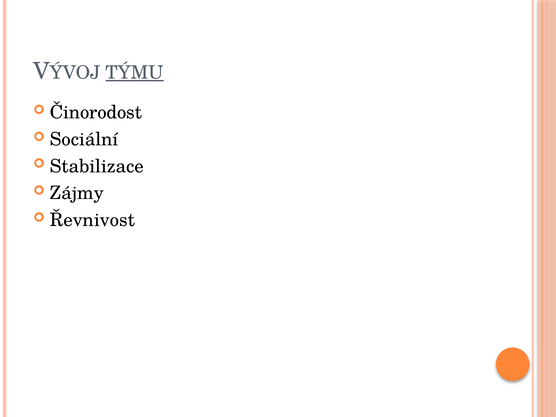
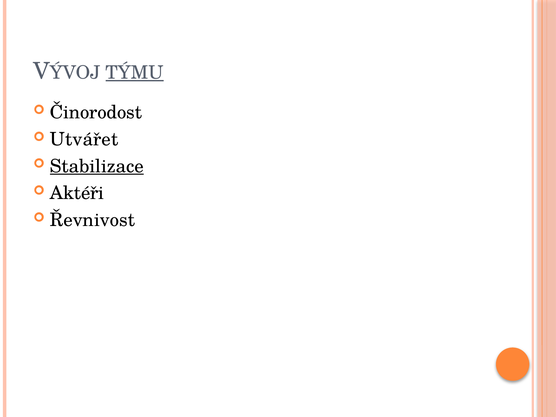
Sociální: Sociální -> Utvářet
Stabilizace underline: none -> present
Zájmy: Zájmy -> Aktéři
